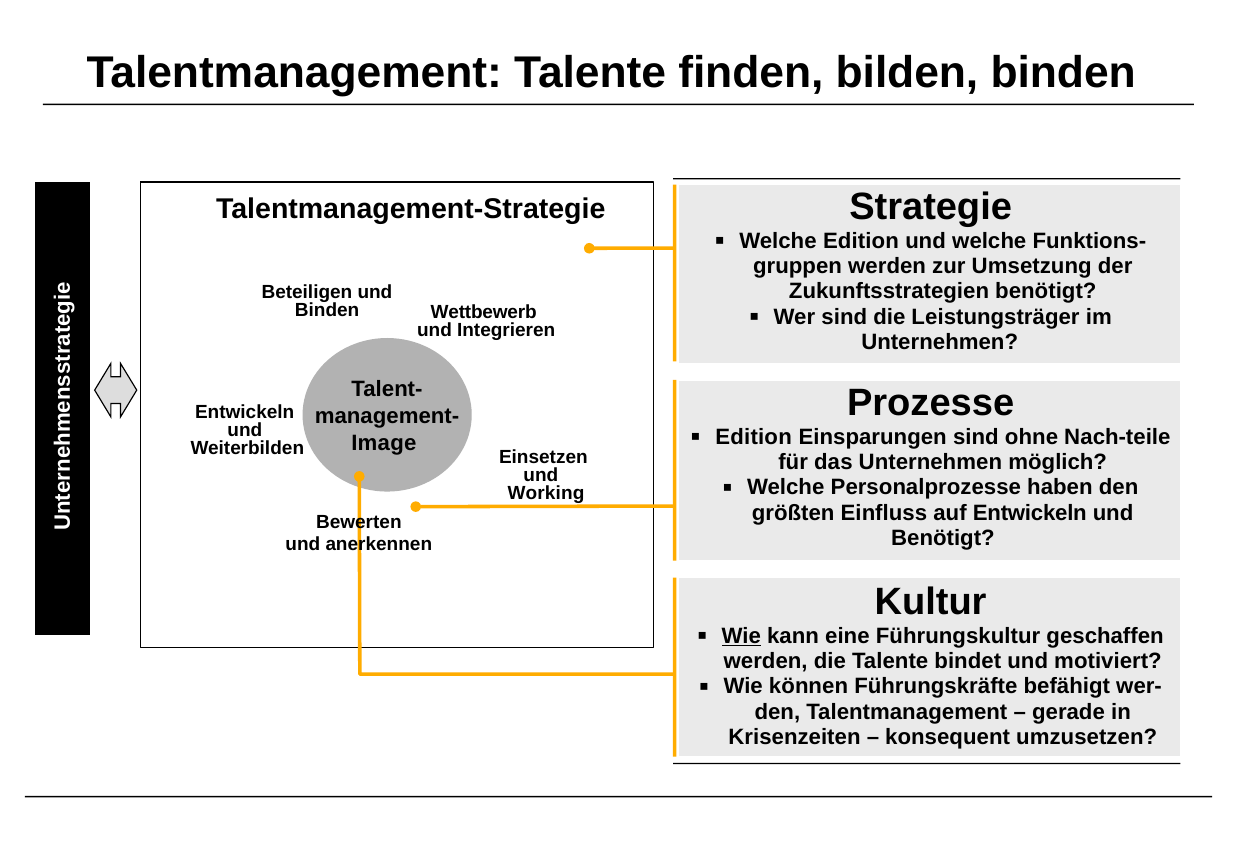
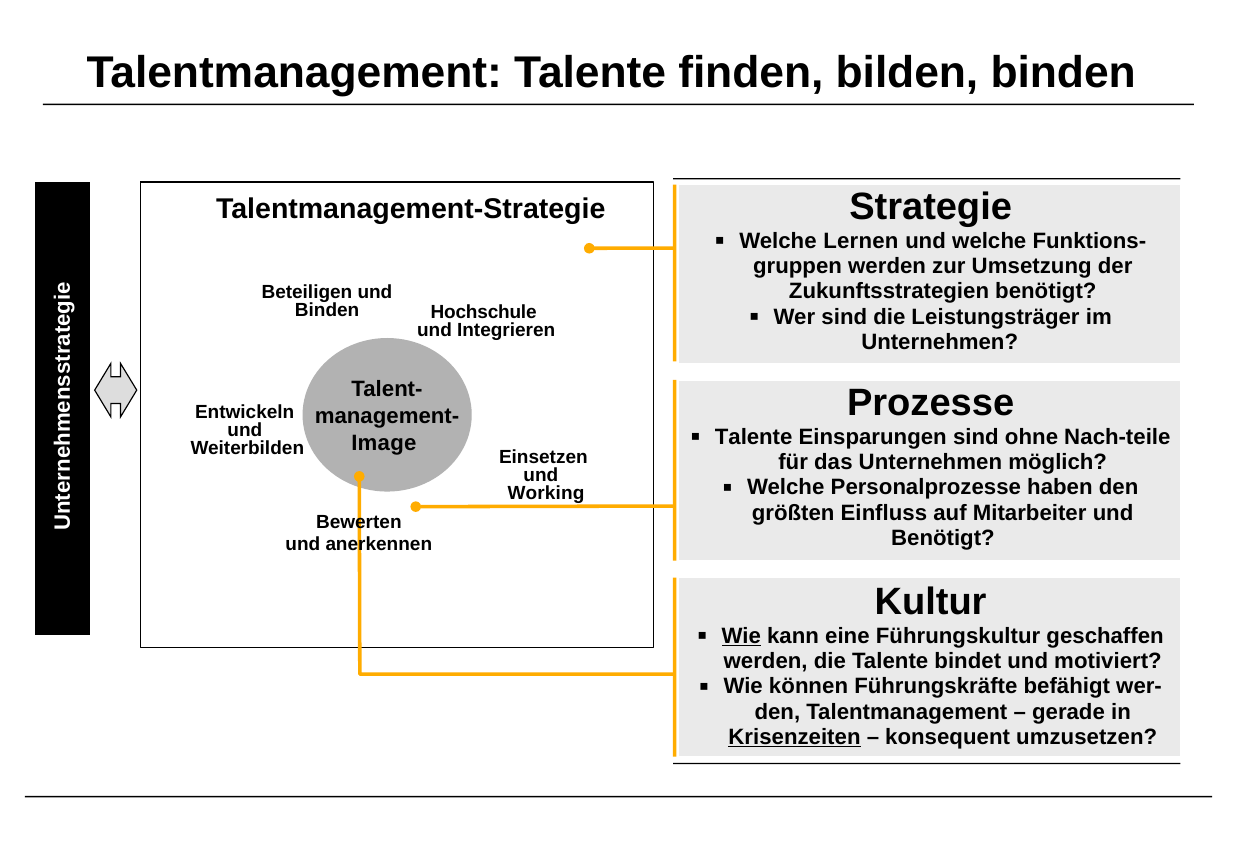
Welche Edition: Edition -> Lernen
Wettbewerb: Wettbewerb -> Hochschule
Edition at (754, 437): Edition -> Talente
auf Entwickeln: Entwickeln -> Mitarbeiter
Krisenzeiten underline: none -> present
